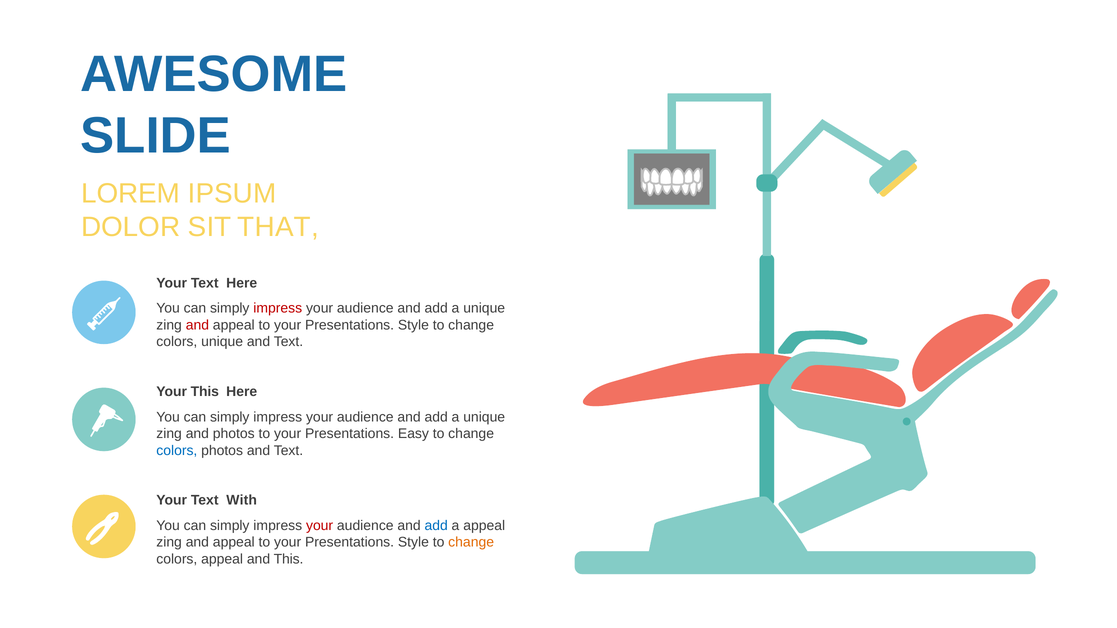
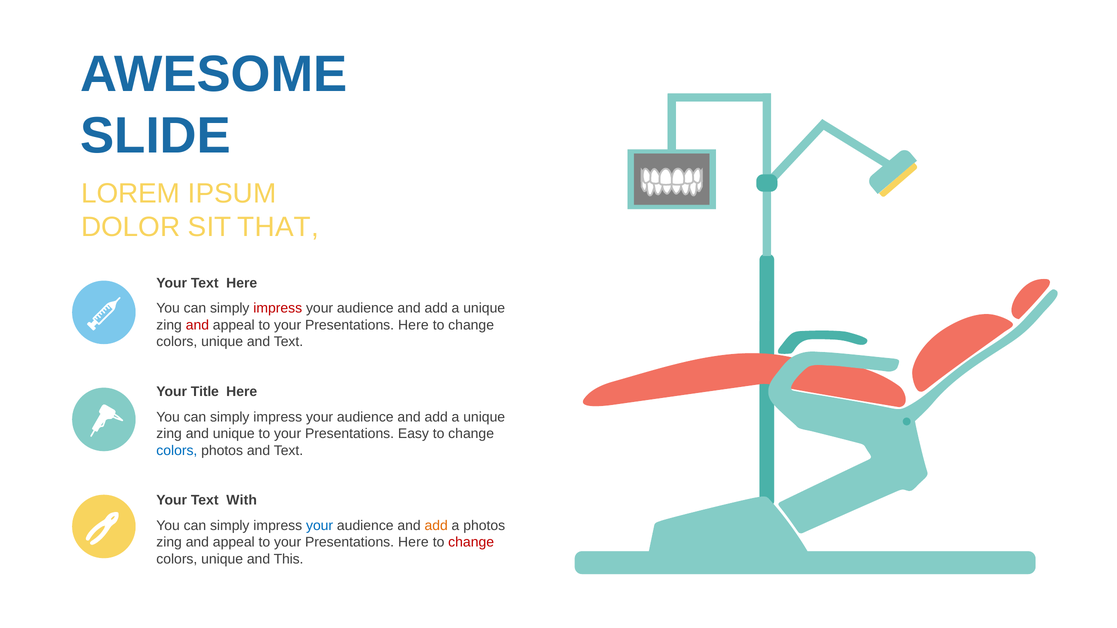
Style at (413, 325): Style -> Here
Your This: This -> Title
and photos: photos -> unique
your at (320, 526) colour: red -> blue
add at (436, 526) colour: blue -> orange
a appeal: appeal -> photos
Style at (413, 543): Style -> Here
change at (471, 543) colour: orange -> red
appeal at (222, 559): appeal -> unique
